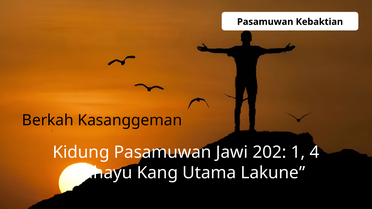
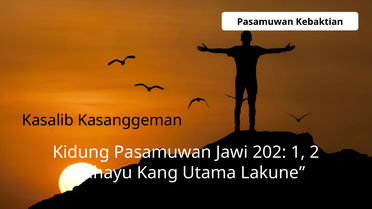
Berkah: Berkah -> Kasalib
4: 4 -> 2
